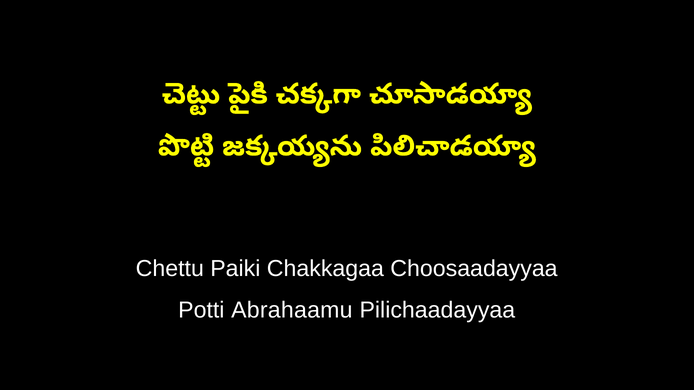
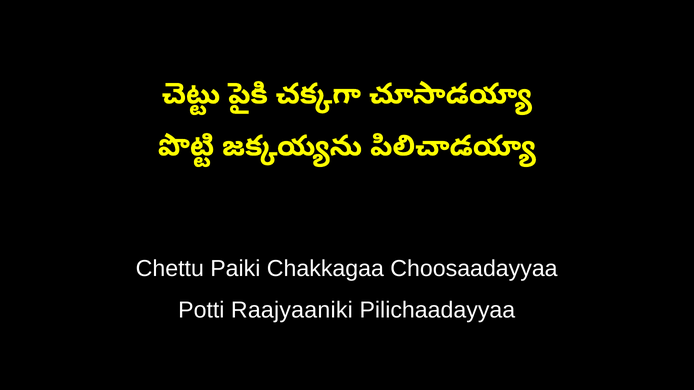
Abrahaamu: Abrahaamu -> Raajyaaniki
